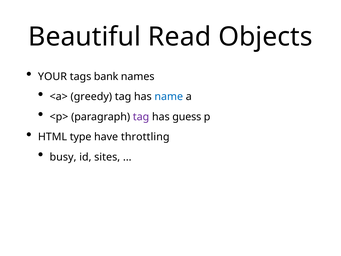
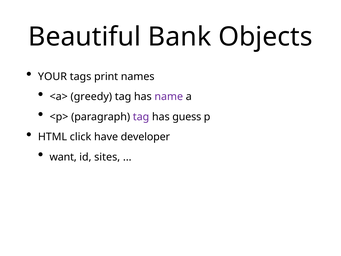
Read: Read -> Bank
bank: bank -> print
name colour: blue -> purple
type: type -> click
throttling: throttling -> developer
busy: busy -> want
